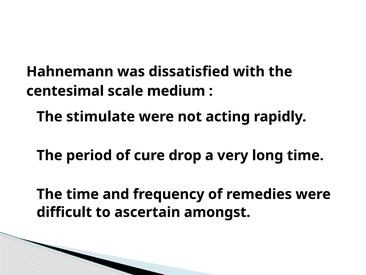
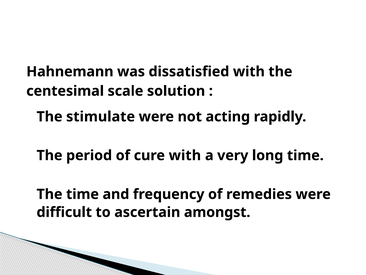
medium: medium -> solution
cure drop: drop -> with
